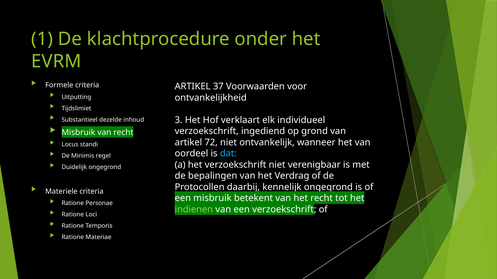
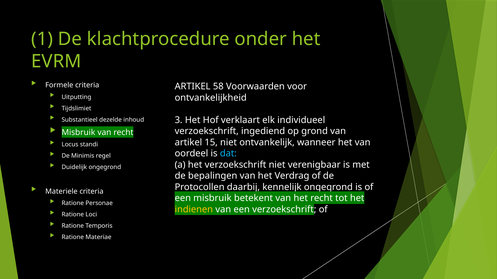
37: 37 -> 58
72: 72 -> 15
indienen colour: light green -> yellow
